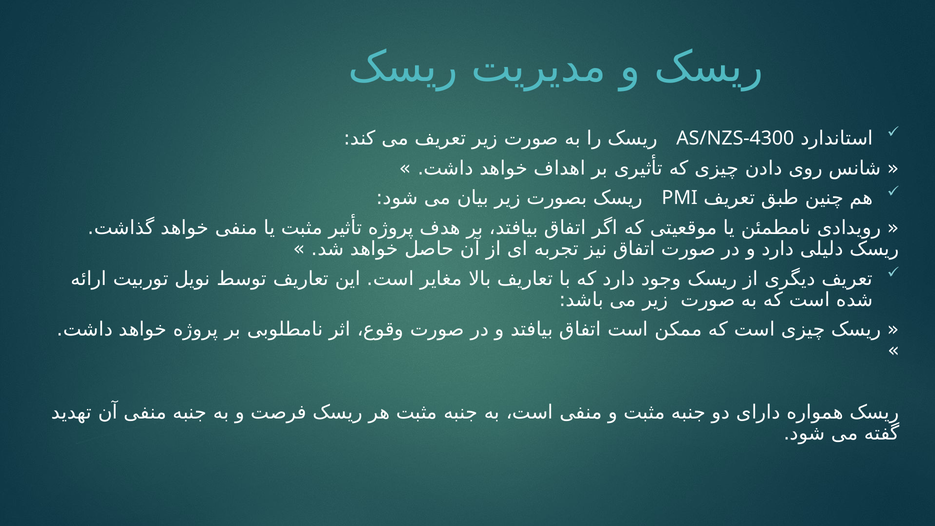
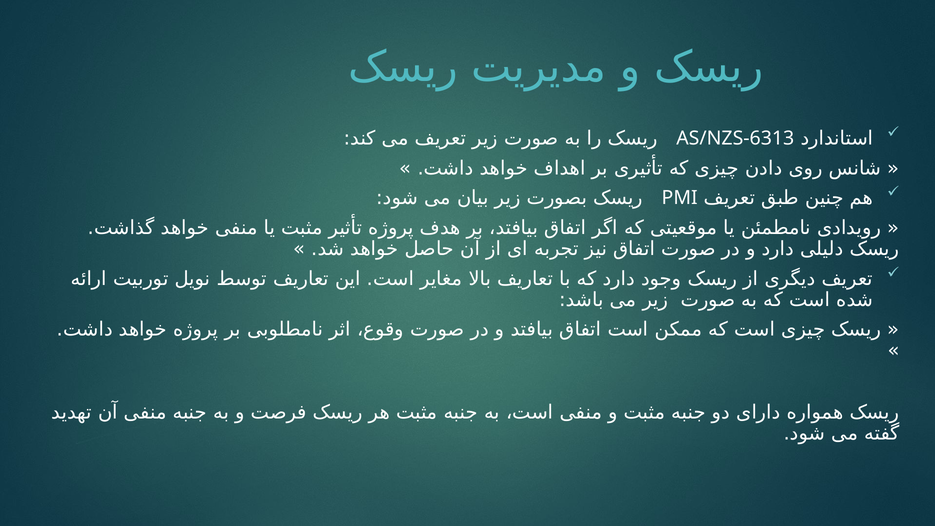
AS/NZS-4300: AS/NZS-4300 -> AS/NZS-6313
